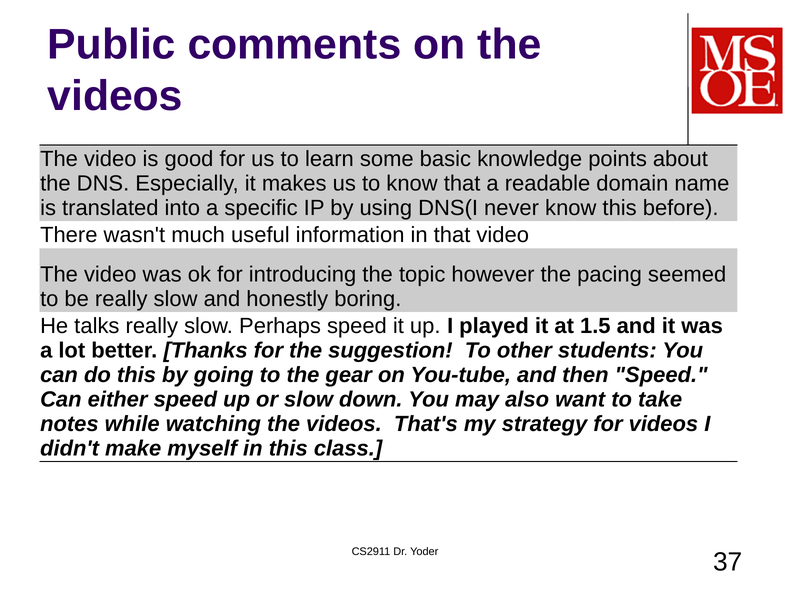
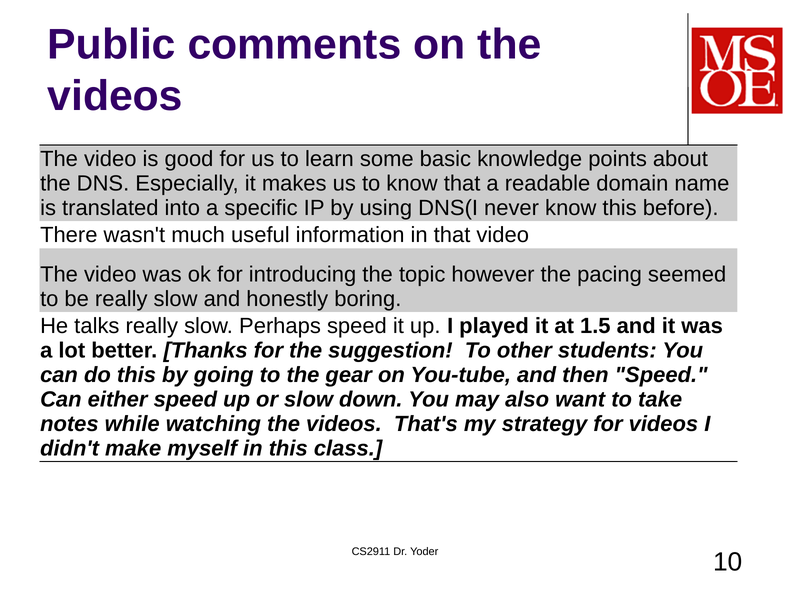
37: 37 -> 10
